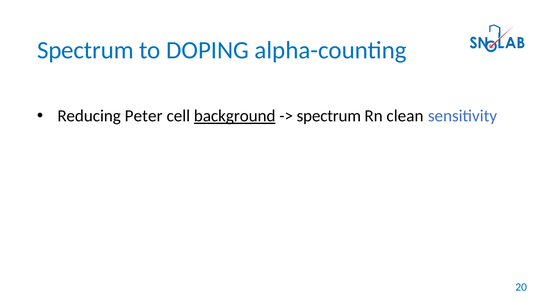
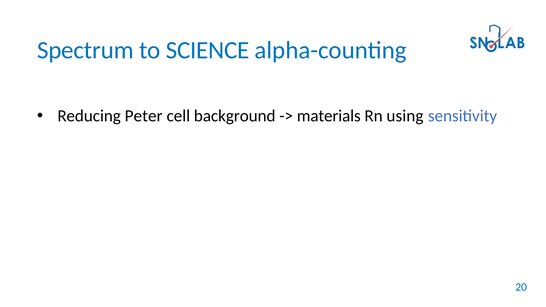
DOPING: DOPING -> SCIENCE
background underline: present -> none
spectrum at (329, 116): spectrum -> materials
clean: clean -> using
